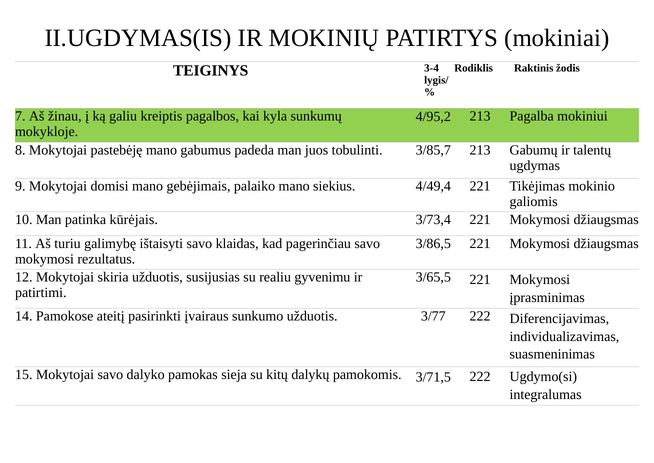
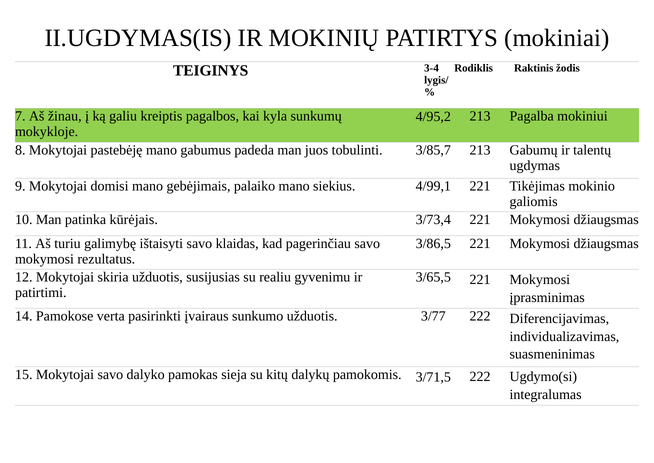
4/49,4: 4/49,4 -> 4/99,1
ateitį: ateitį -> verta
